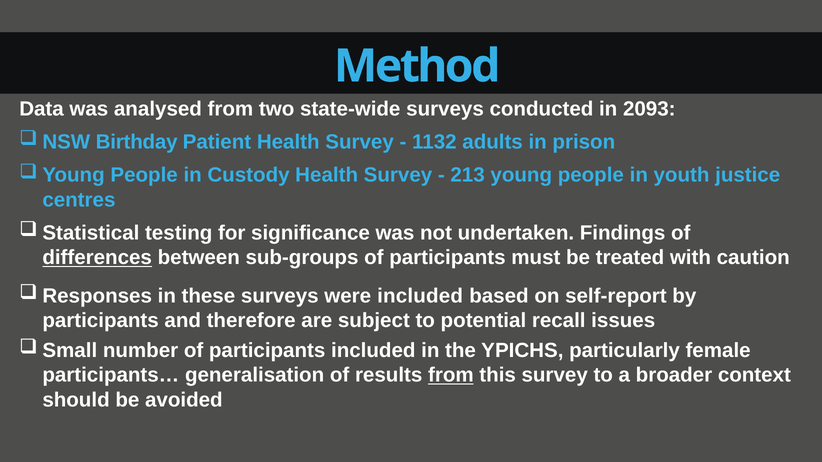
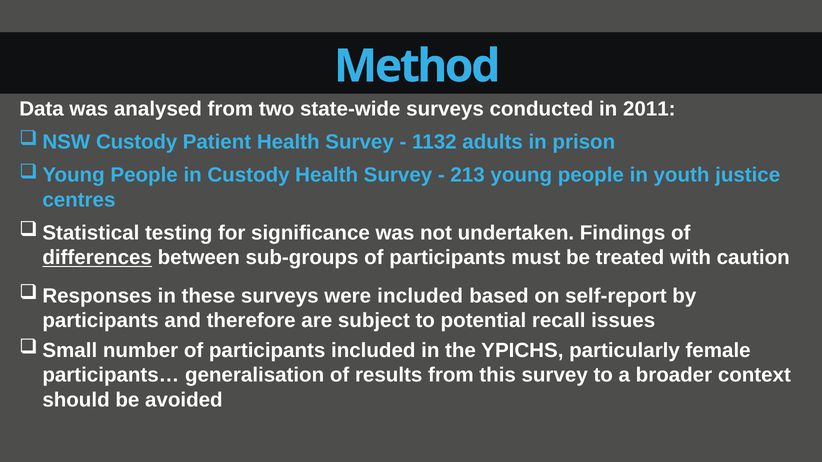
2093: 2093 -> 2011
Birthday at (137, 142): Birthday -> Custody
from at (451, 375) underline: present -> none
